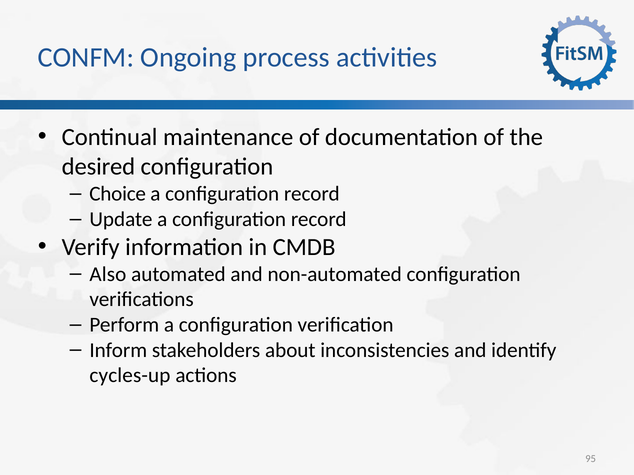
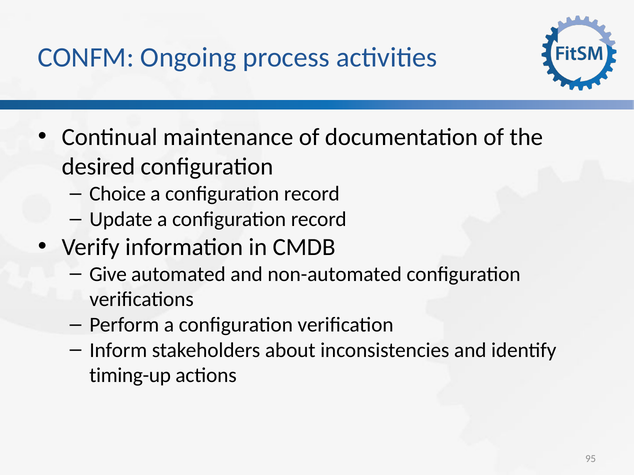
Also: Also -> Give
cycles-up: cycles-up -> timing-up
